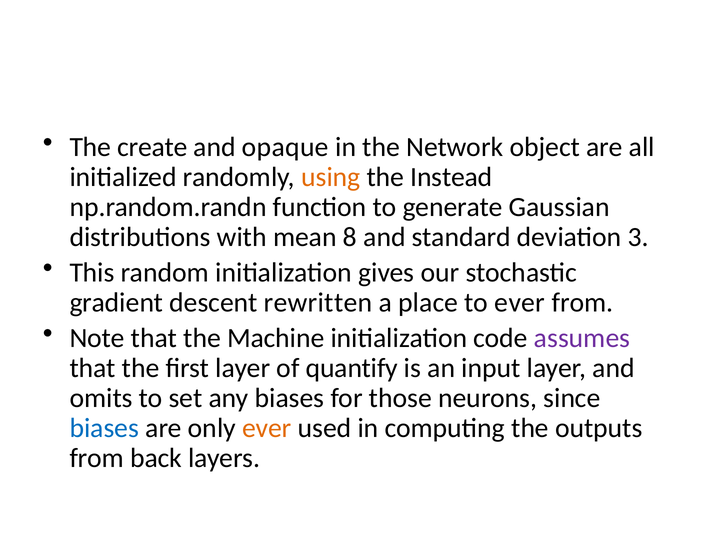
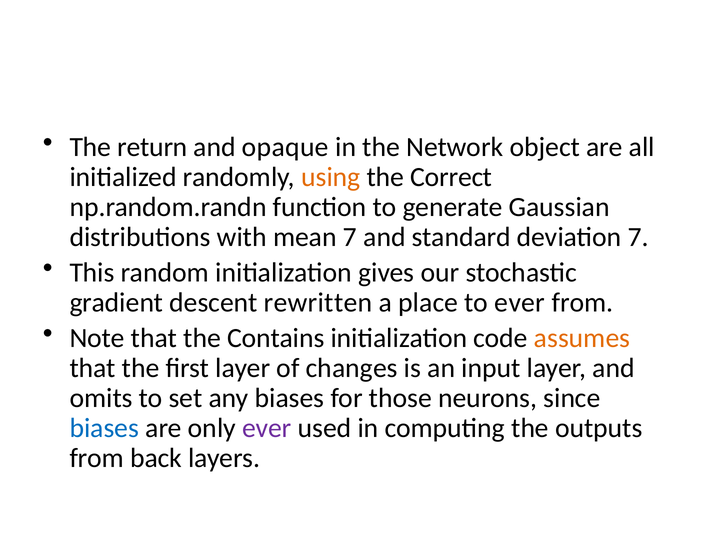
create: create -> return
Instead: Instead -> Correct
mean 8: 8 -> 7
deviation 3: 3 -> 7
Machine: Machine -> Contains
assumes colour: purple -> orange
quantify: quantify -> changes
ever at (267, 428) colour: orange -> purple
